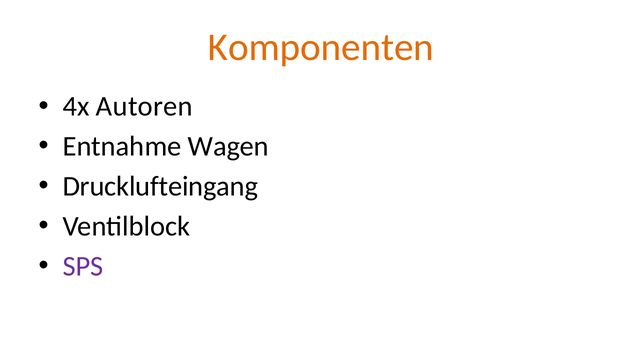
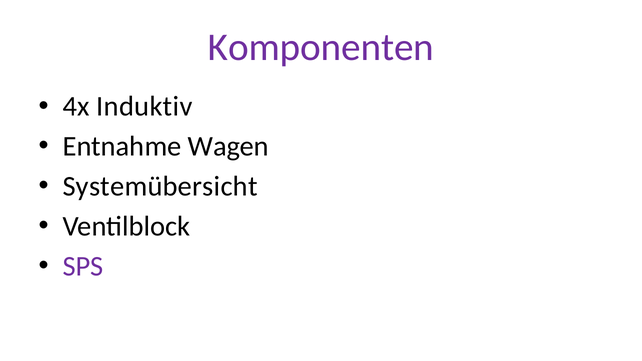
Komponenten colour: orange -> purple
Autoren: Autoren -> Induktiv
Drucklufteingang: Drucklufteingang -> Systemübersicht
